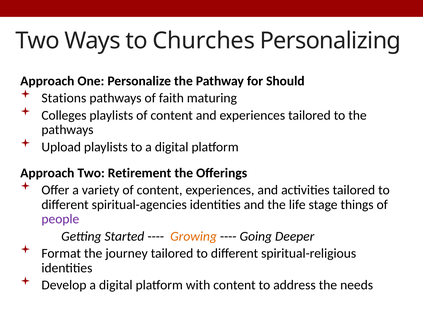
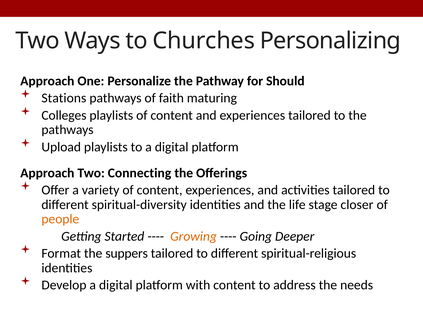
Retirement: Retirement -> Connecting
spiritual-agencies: spiritual-agencies -> spiritual-diversity
things: things -> closer
people colour: purple -> orange
journey: journey -> suppers
